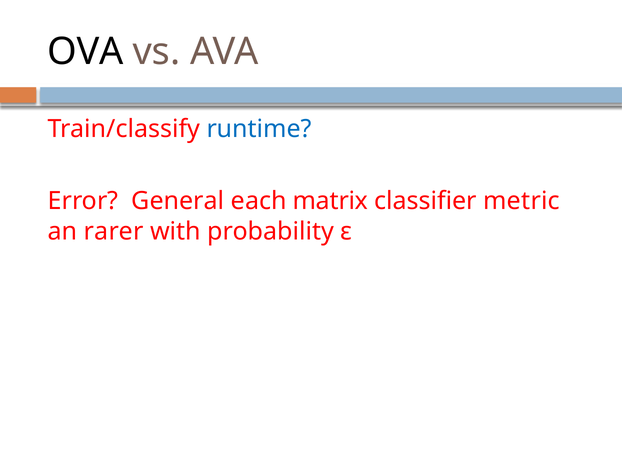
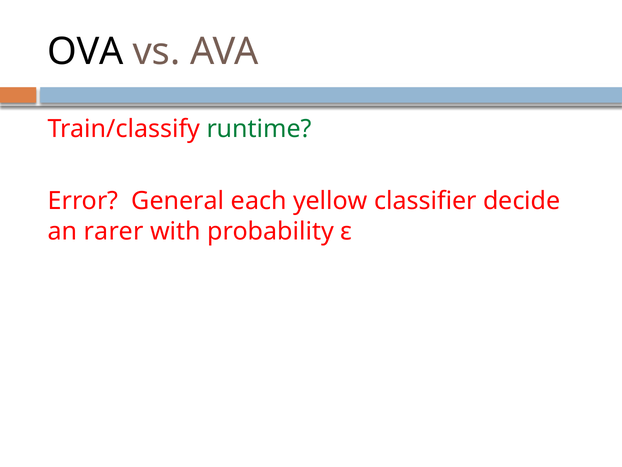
runtime colour: blue -> green
matrix: matrix -> yellow
metric: metric -> decide
